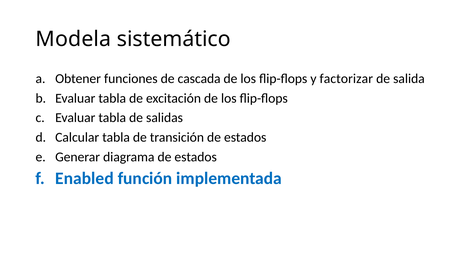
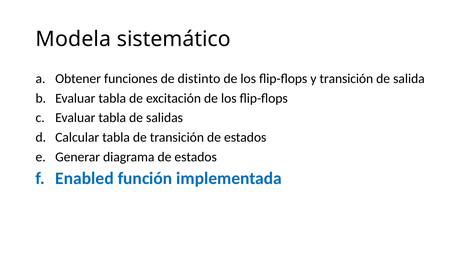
cascada: cascada -> distinto
y factorizar: factorizar -> transición
